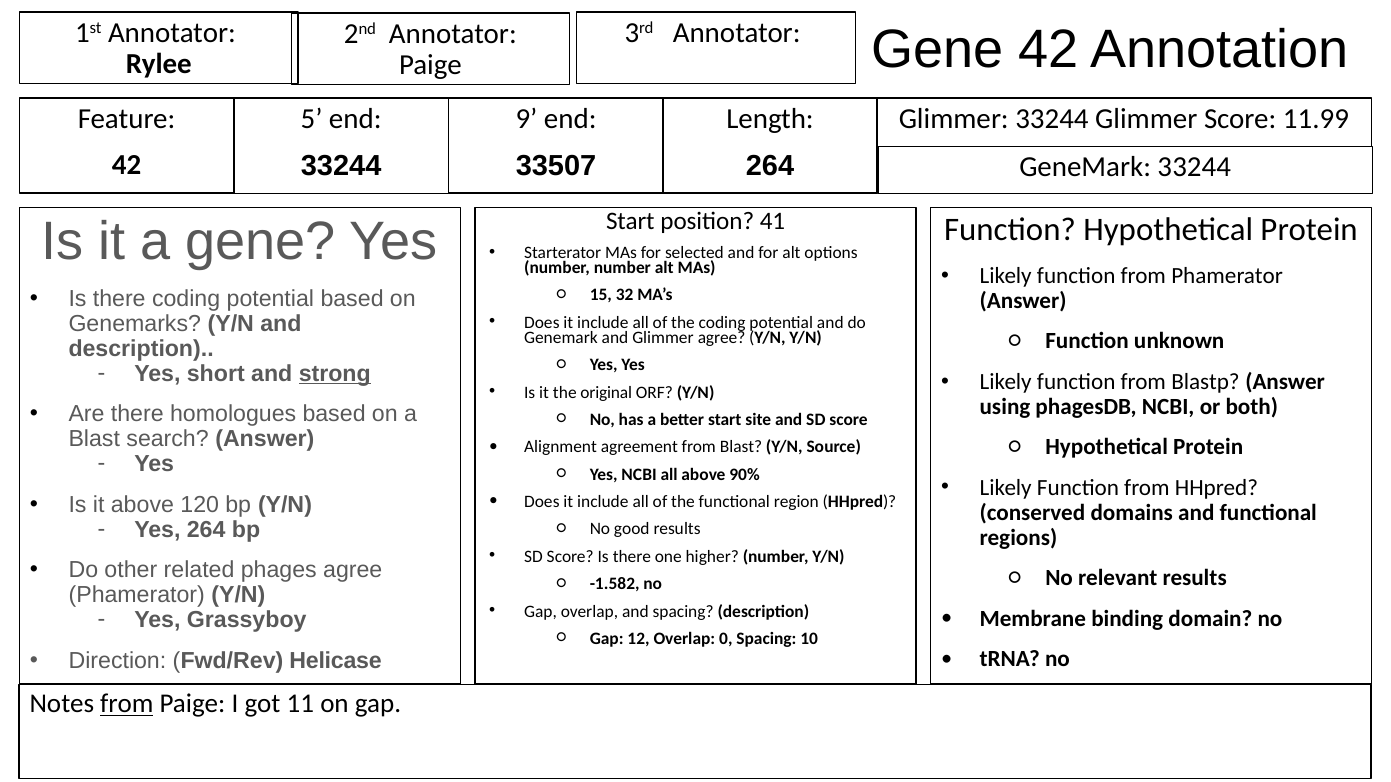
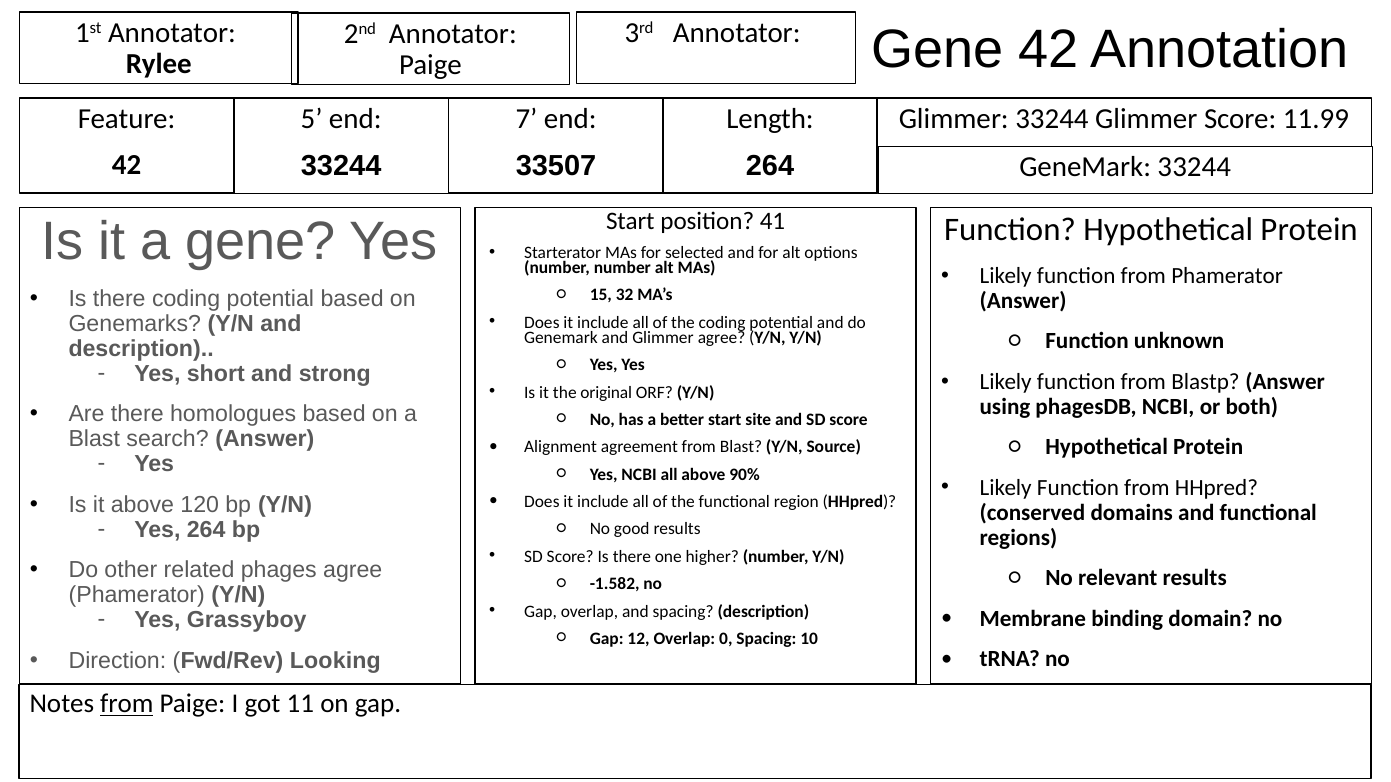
9: 9 -> 7
strong underline: present -> none
Helicase: Helicase -> Looking
